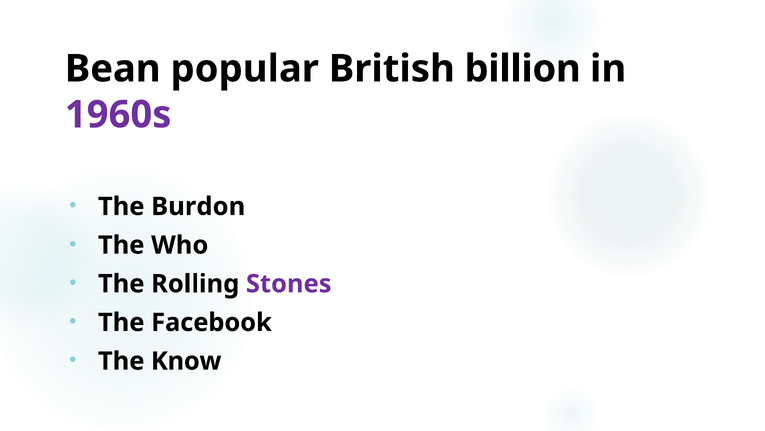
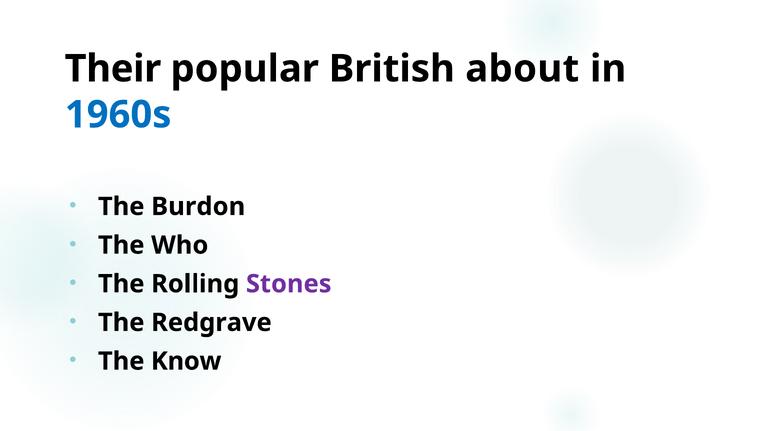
Bean: Bean -> Their
billion: billion -> about
1960s colour: purple -> blue
Facebook: Facebook -> Redgrave
